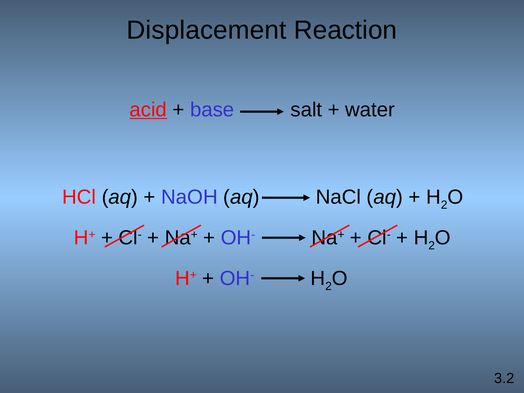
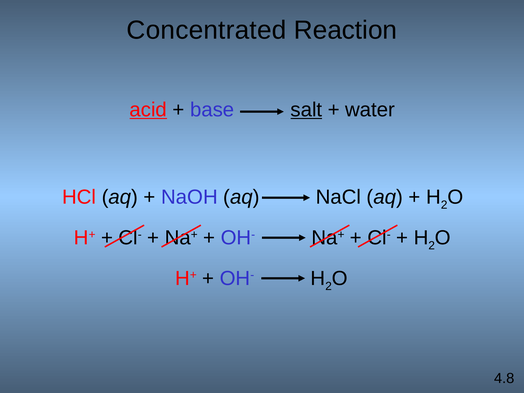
Displacement: Displacement -> Concentrated
salt underline: none -> present
3.2: 3.2 -> 4.8
